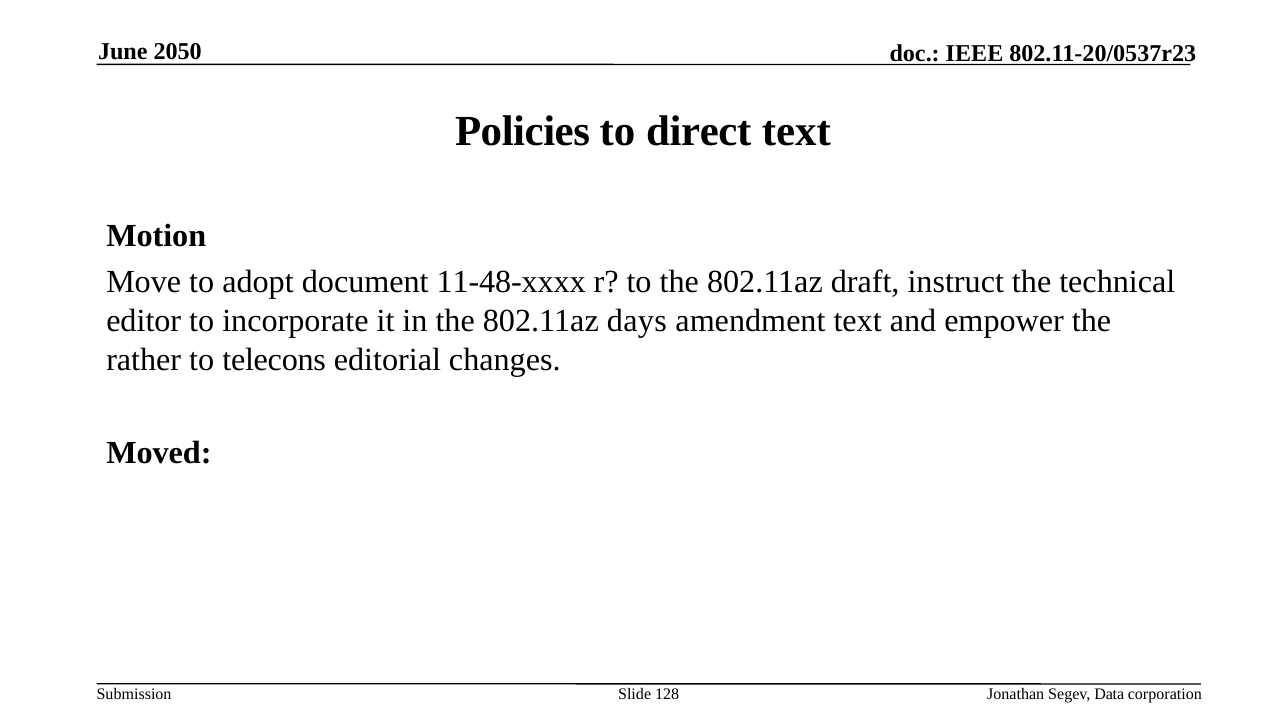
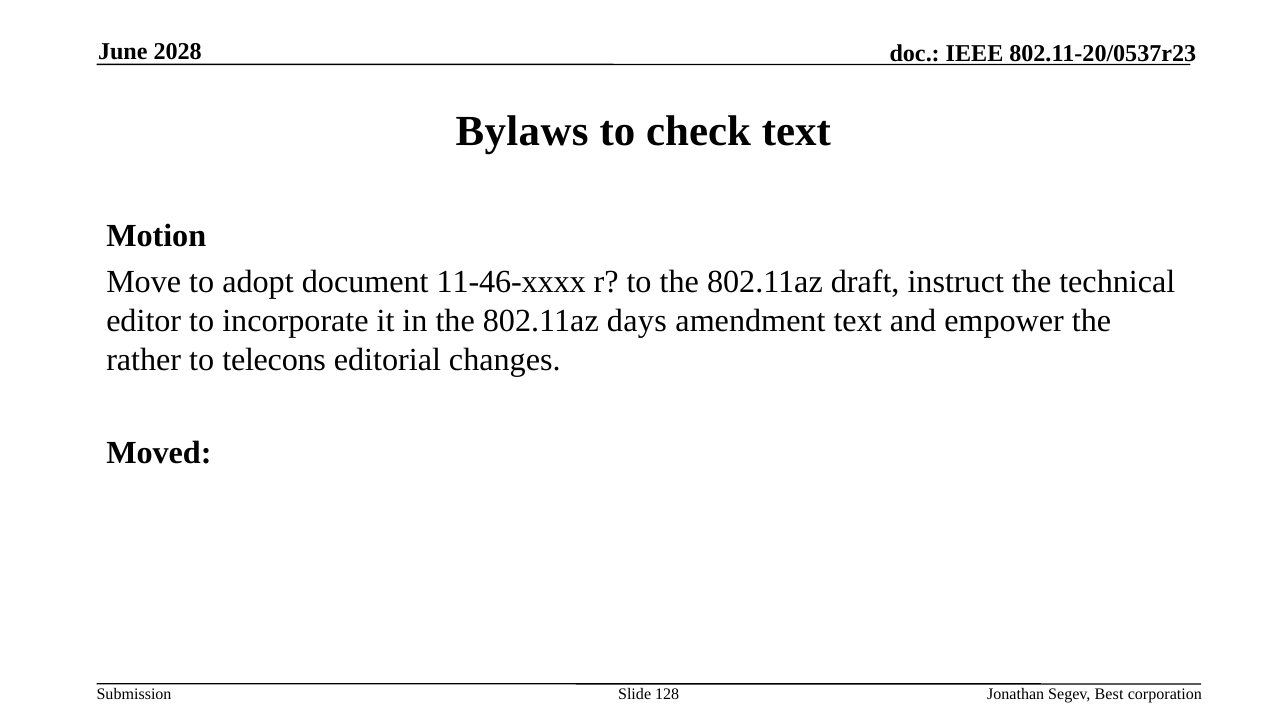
2050: 2050 -> 2028
Policies: Policies -> Bylaws
direct: direct -> check
11-48-xxxx: 11-48-xxxx -> 11-46-xxxx
Data: Data -> Best
